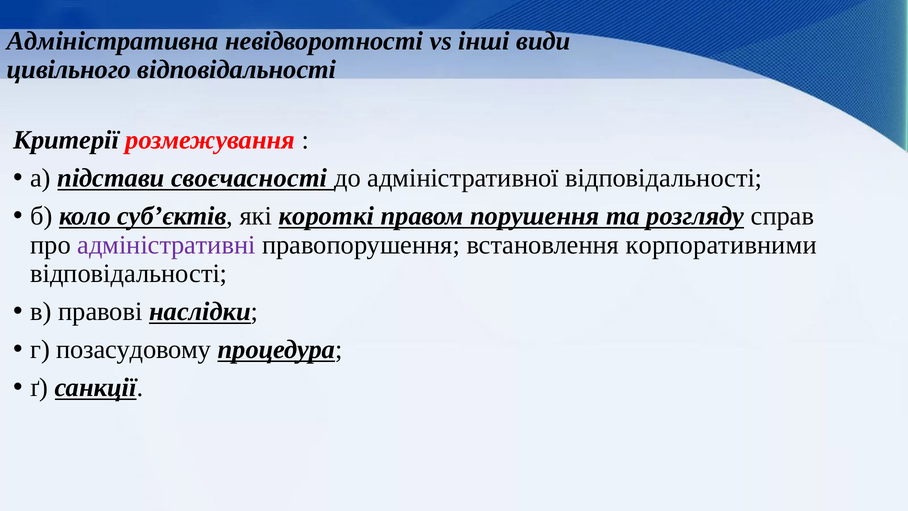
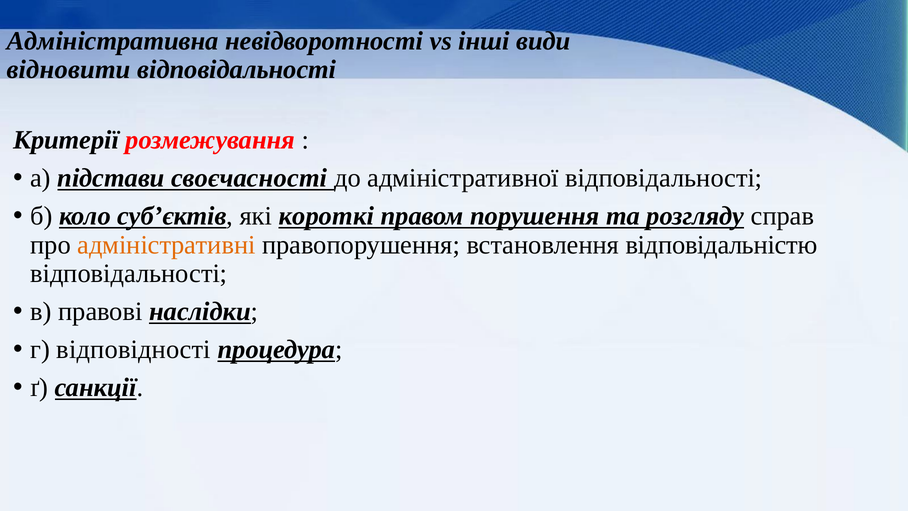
цивільного: цивільного -> відновити
адміністративні colour: purple -> orange
корпоративними: корпоративними -> відповідальністю
позасудовому: позасудовому -> відповідності
